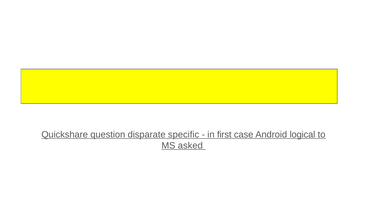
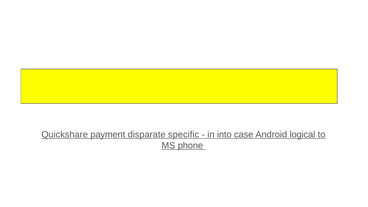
question: question -> payment
first: first -> into
asked: asked -> phone
